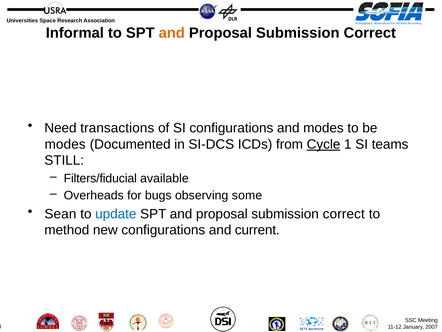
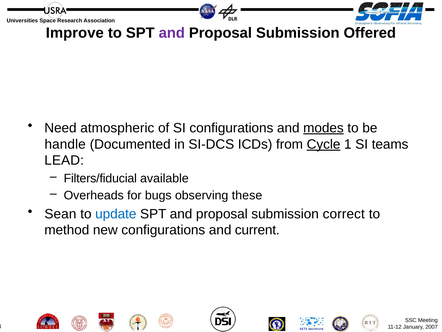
Informal: Informal -> Improve
and at (172, 33) colour: orange -> purple
Correct at (370, 33): Correct -> Offered
transactions: transactions -> atmospheric
modes at (323, 128) underline: none -> present
modes at (65, 144): modes -> handle
STILL: STILL -> LEAD
some: some -> these
